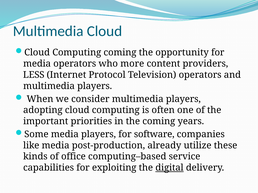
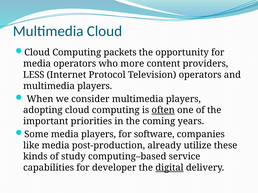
Computing coming: coming -> packets
often underline: none -> present
office: office -> study
exploiting: exploiting -> developer
